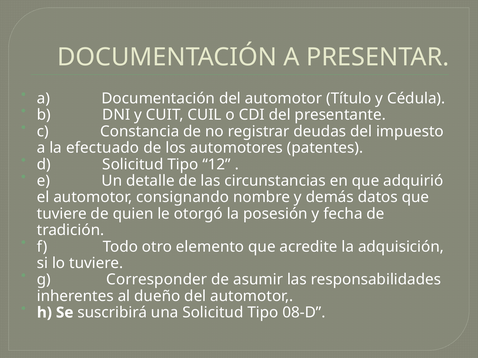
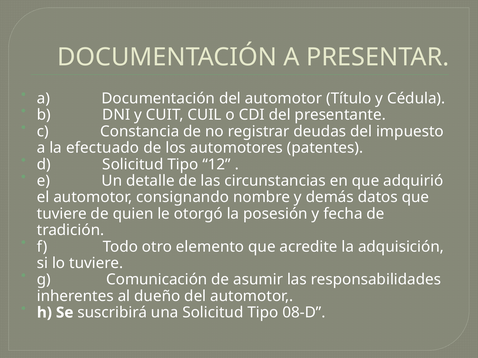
Corresponder: Corresponder -> Comunicación
